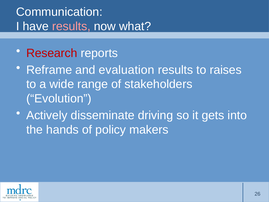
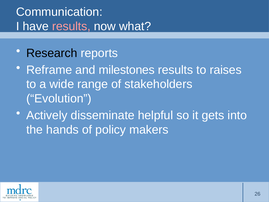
Research colour: red -> black
evaluation: evaluation -> milestones
driving: driving -> helpful
